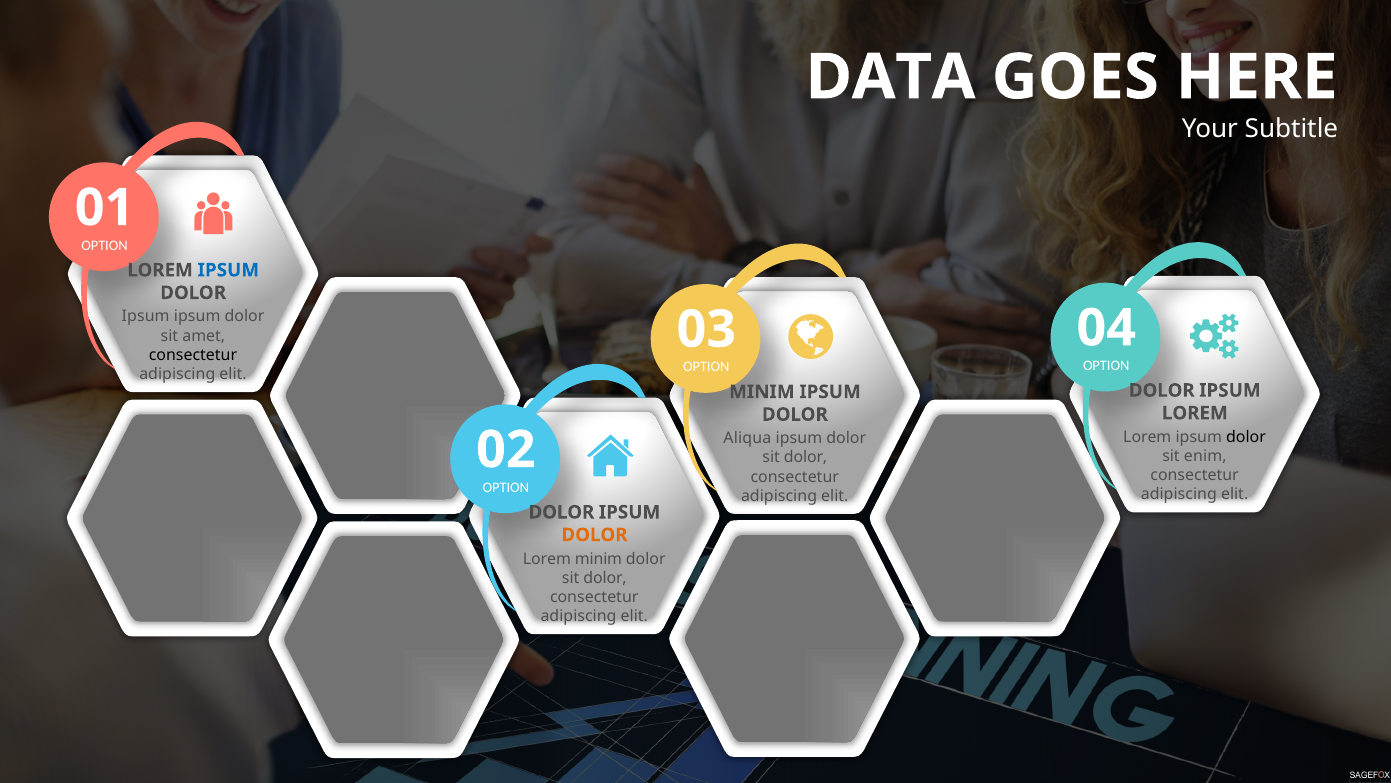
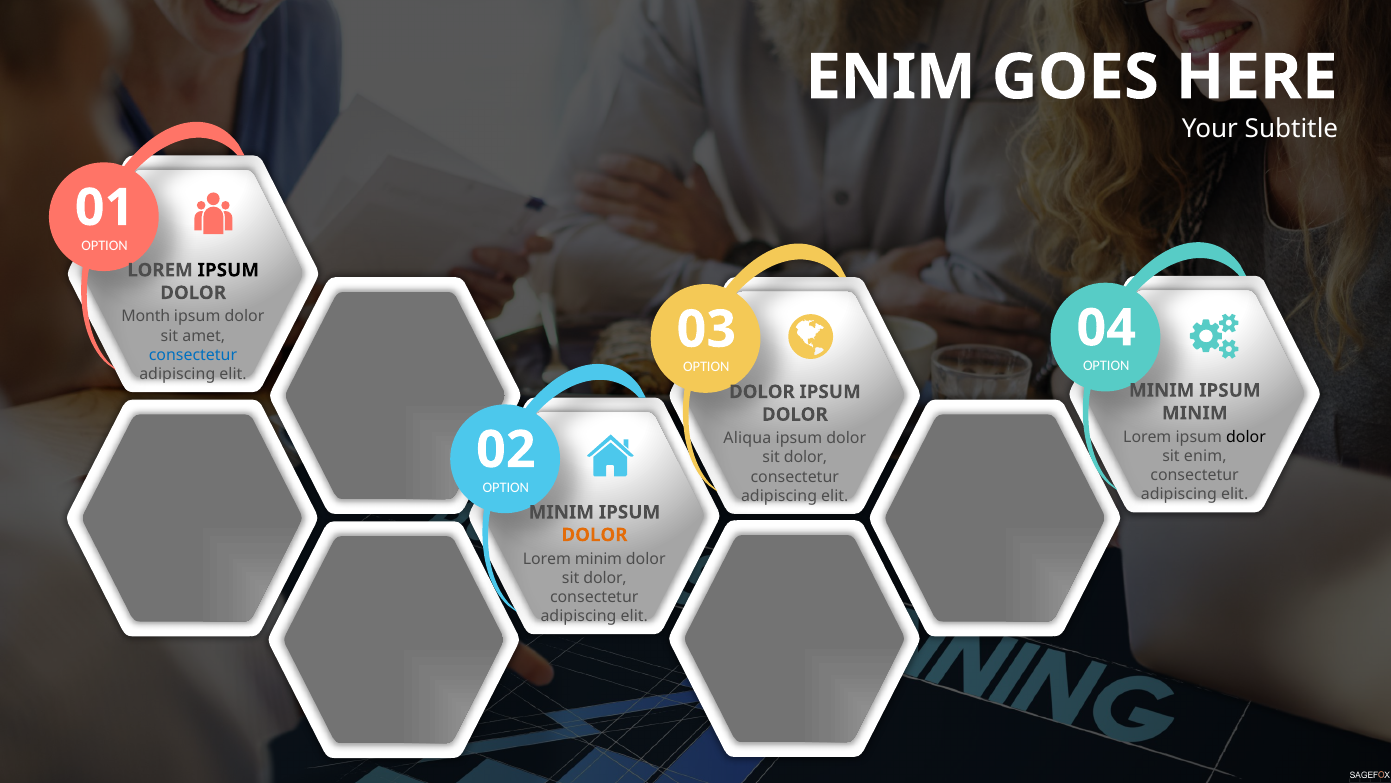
DATA at (891, 77): DATA -> ENIM
IPSUM at (228, 270) colour: blue -> black
Ipsum at (146, 317): Ipsum -> Month
consectetur at (193, 355) colour: black -> blue
DOLOR at (1162, 390): DOLOR -> MINIM
MINIM at (762, 392): MINIM -> DOLOR
LOREM at (1195, 413): LOREM -> MINIM
DOLOR at (561, 512): DOLOR -> MINIM
